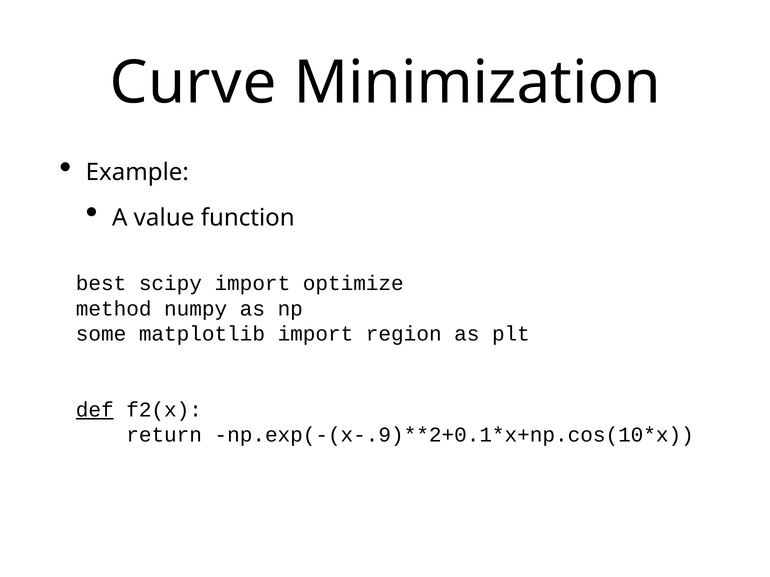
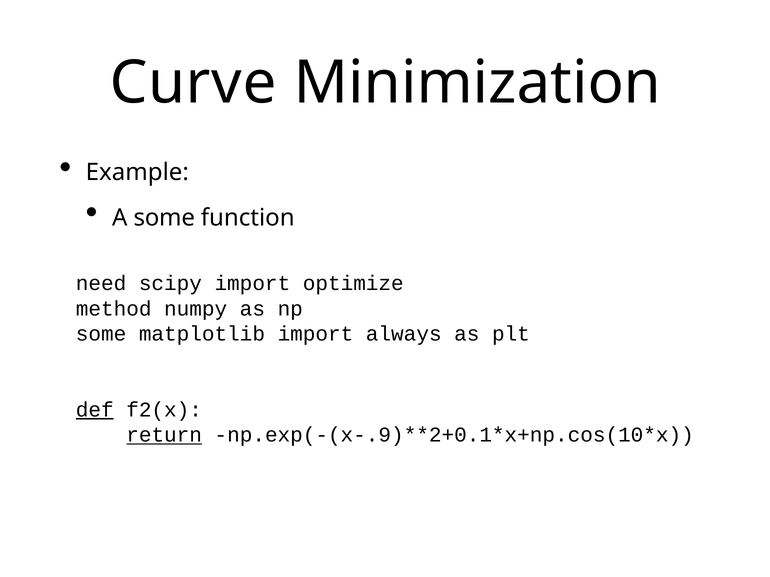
A value: value -> some
best: best -> need
region: region -> always
return underline: none -> present
